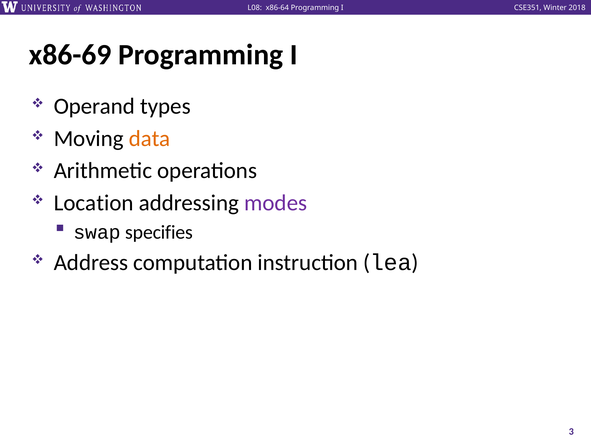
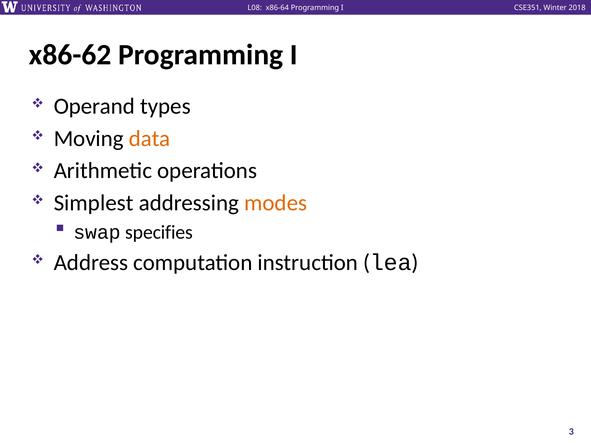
x86-69: x86-69 -> x86-62
Location: Location -> Simplest
modes colour: purple -> orange
